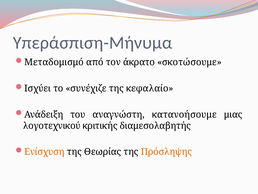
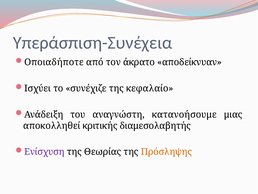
Υπεράσπιση-Μήνυμα: Υπεράσπιση-Μήνυμα -> Υπεράσπιση-Συνέχεια
Μεταδομισμό: Μεταδομισμό -> Οποιαδήποτε
σκοτώσουμε: σκοτώσουμε -> αποδείκνυαν
λογοτεχνικού: λογοτεχνικού -> αποκολληθεί
Ενίσχυση colour: orange -> purple
